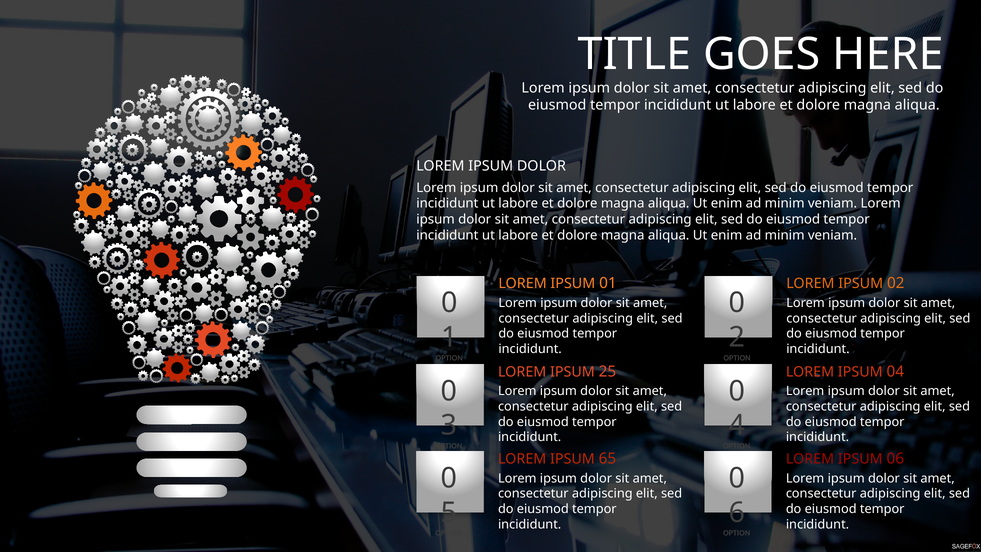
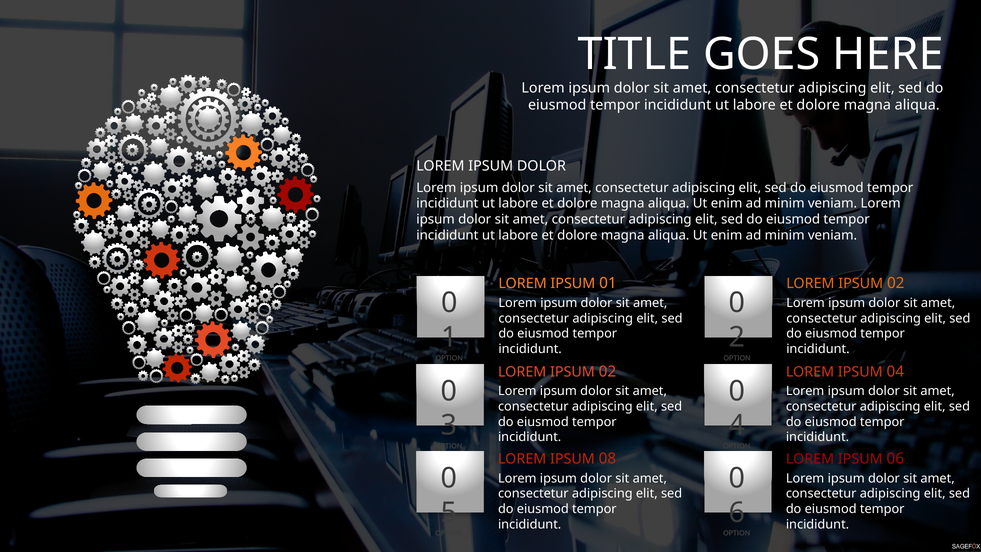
25 at (607, 372): 25 -> 02
65: 65 -> 08
